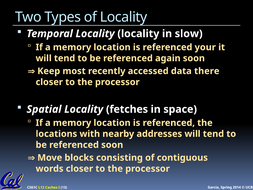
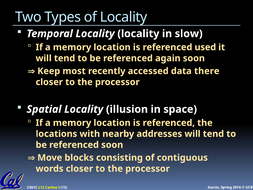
your: your -> used
fetches: fetches -> illusion
